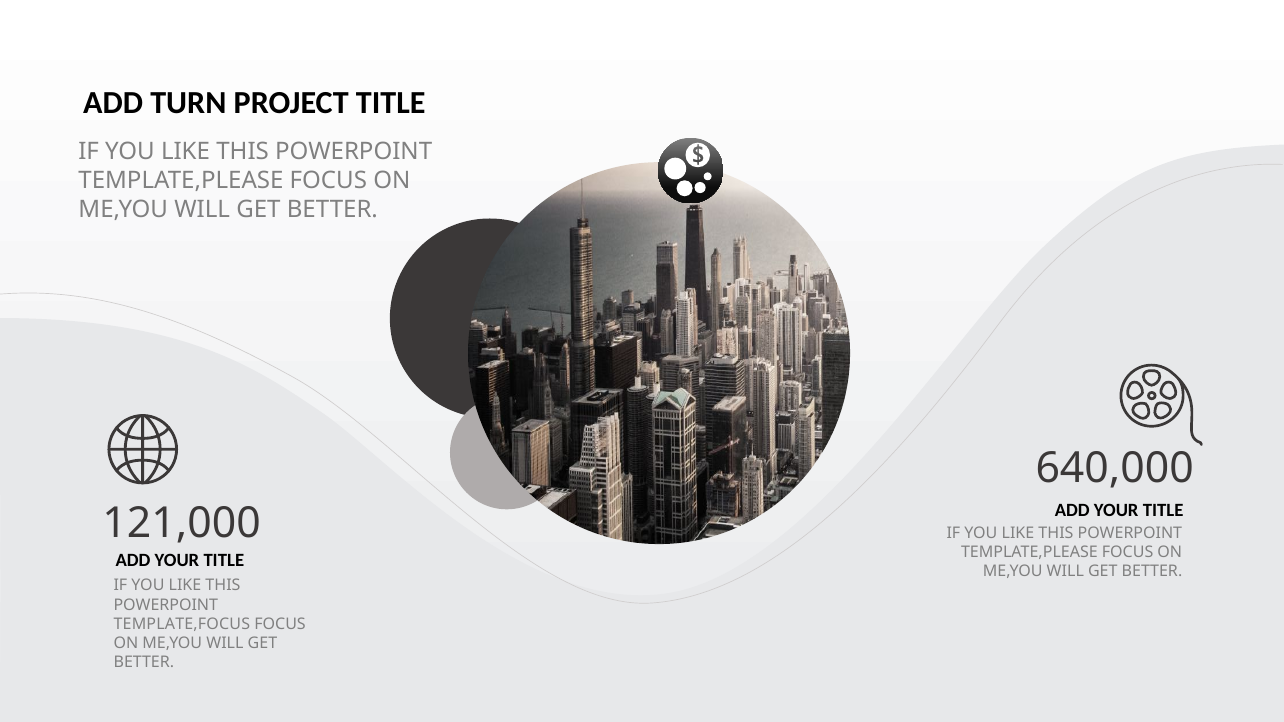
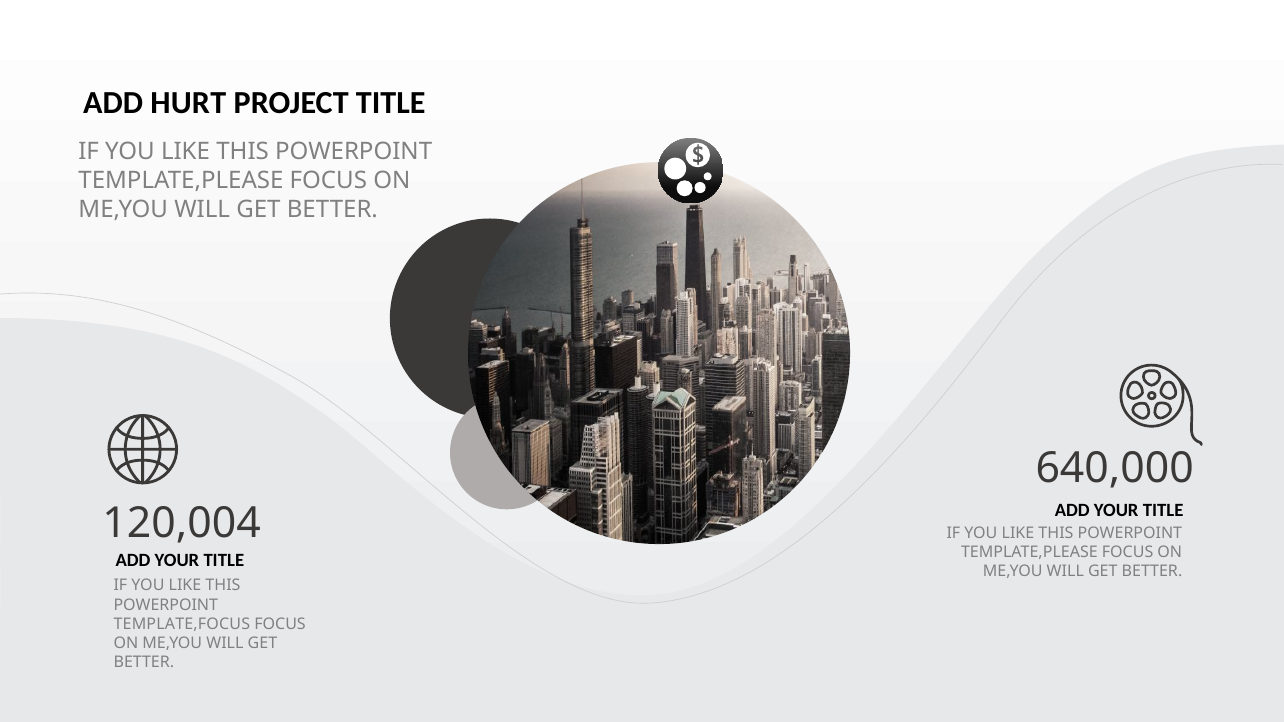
TURN: TURN -> HURT
121,000: 121,000 -> 120,004
